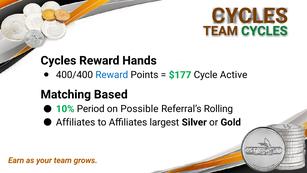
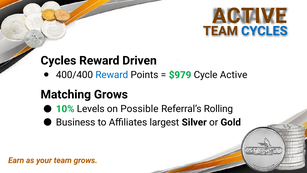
CYCLES at (250, 16): CYCLES -> ACTIVE
CYCLES at (264, 31) colour: green -> blue
Hands: Hands -> Driven
$177: $177 -> $979
Matching Based: Based -> Grows
Period: Period -> Levels
Affiliates at (76, 122): Affiliates -> Business
